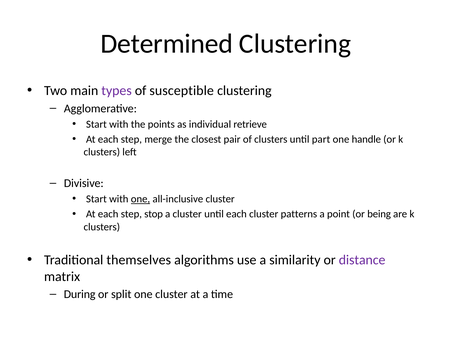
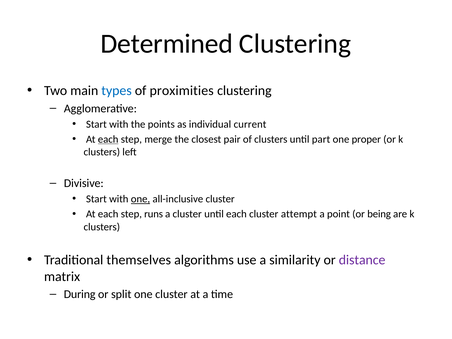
types colour: purple -> blue
susceptible: susceptible -> proximities
retrieve: retrieve -> current
each at (108, 139) underline: none -> present
handle: handle -> proper
stop: stop -> runs
patterns: patterns -> attempt
